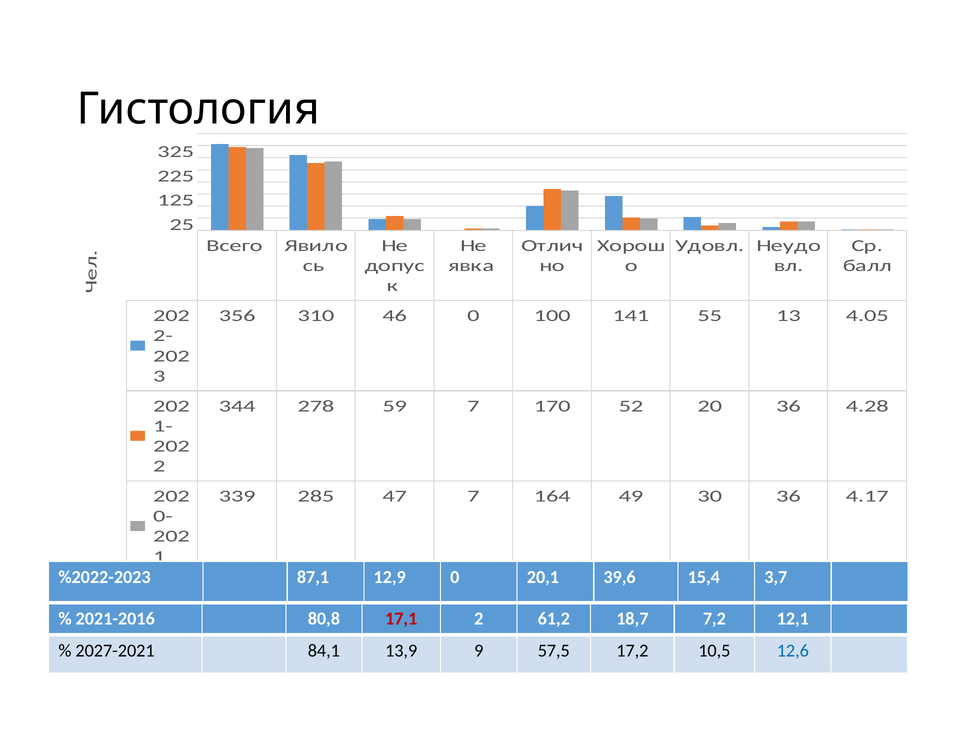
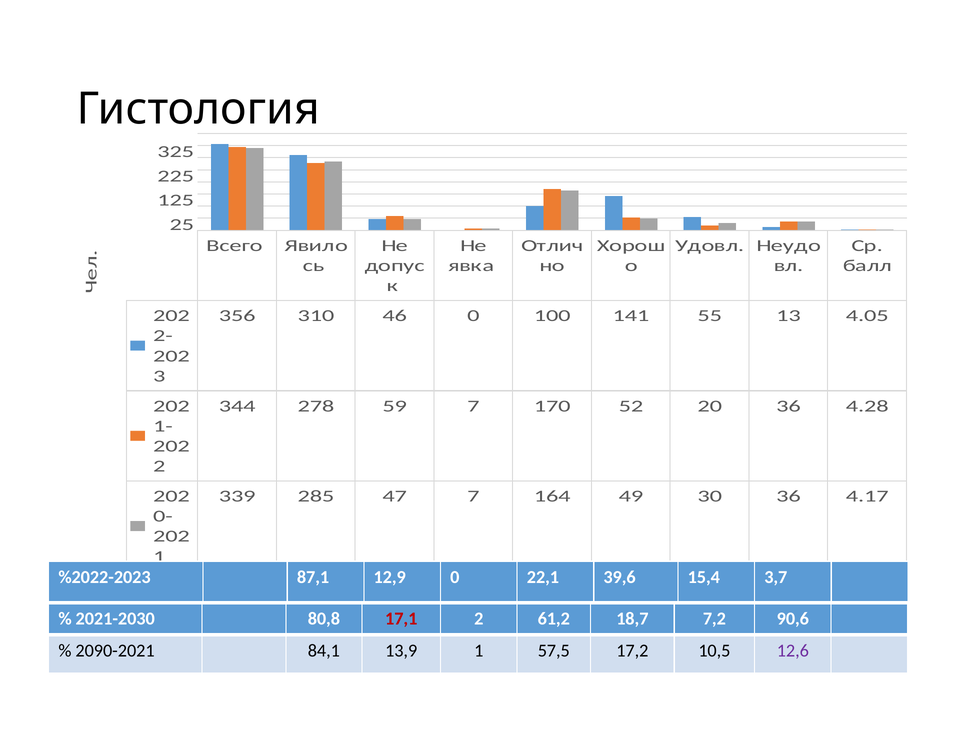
20,1: 20,1 -> 22,1
2021-2016: 2021-2016 -> 2021-2030
12,1: 12,1 -> 90,6
2027-2021: 2027-2021 -> 2090-2021
13,9 9: 9 -> 1
12,6 colour: blue -> purple
